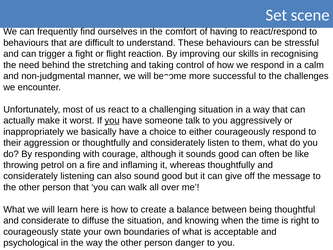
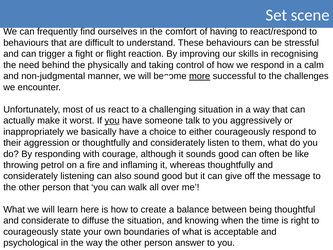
stretching: stretching -> physically
more underline: none -> present
danger: danger -> answer
